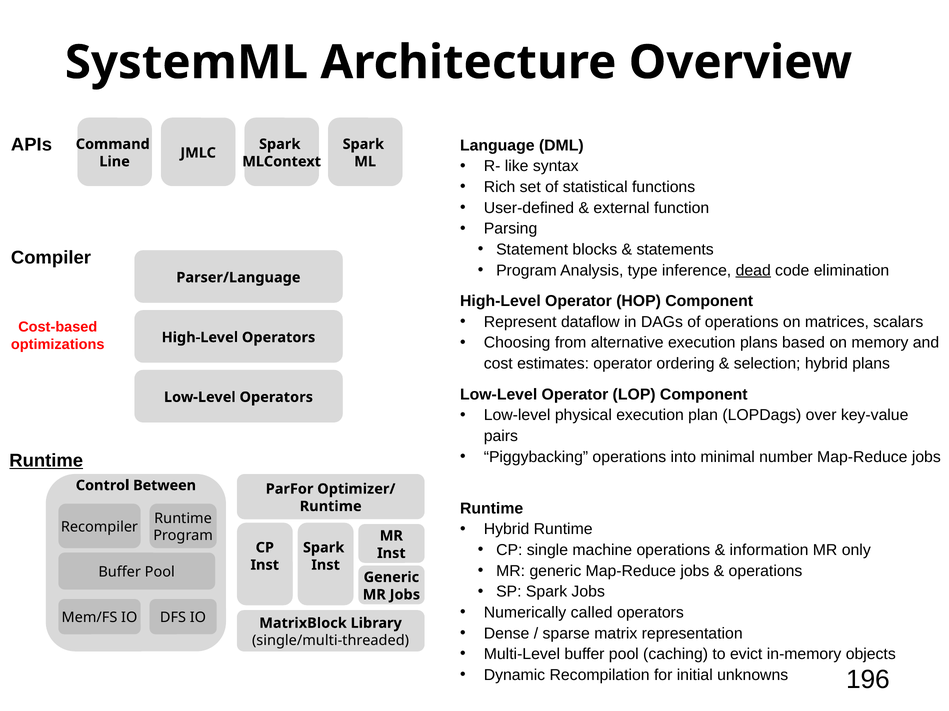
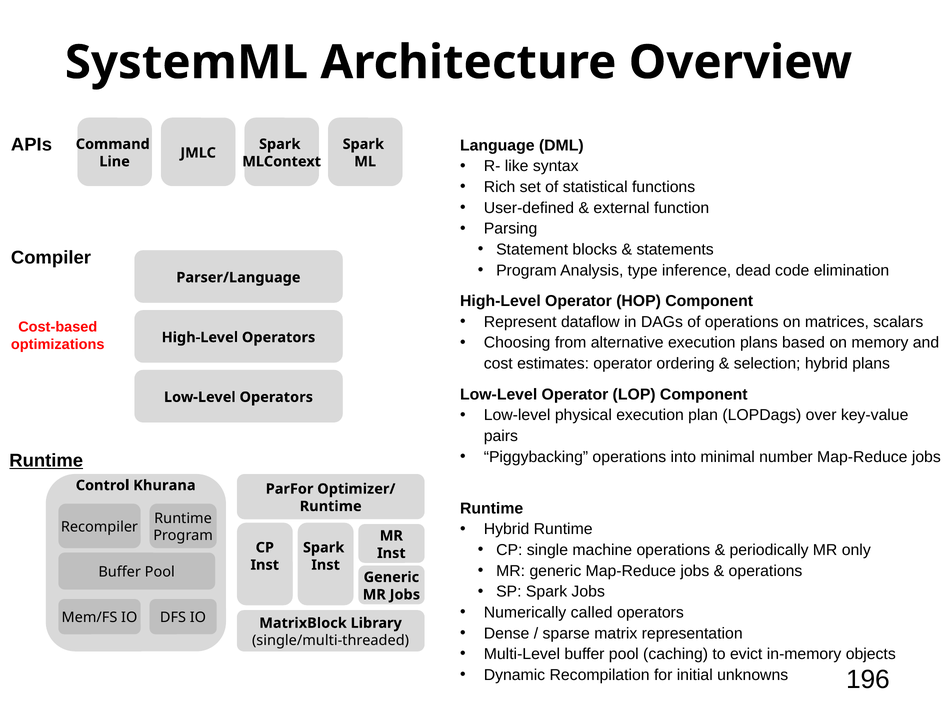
dead underline: present -> none
Between: Between -> Khurana
information: information -> periodically
